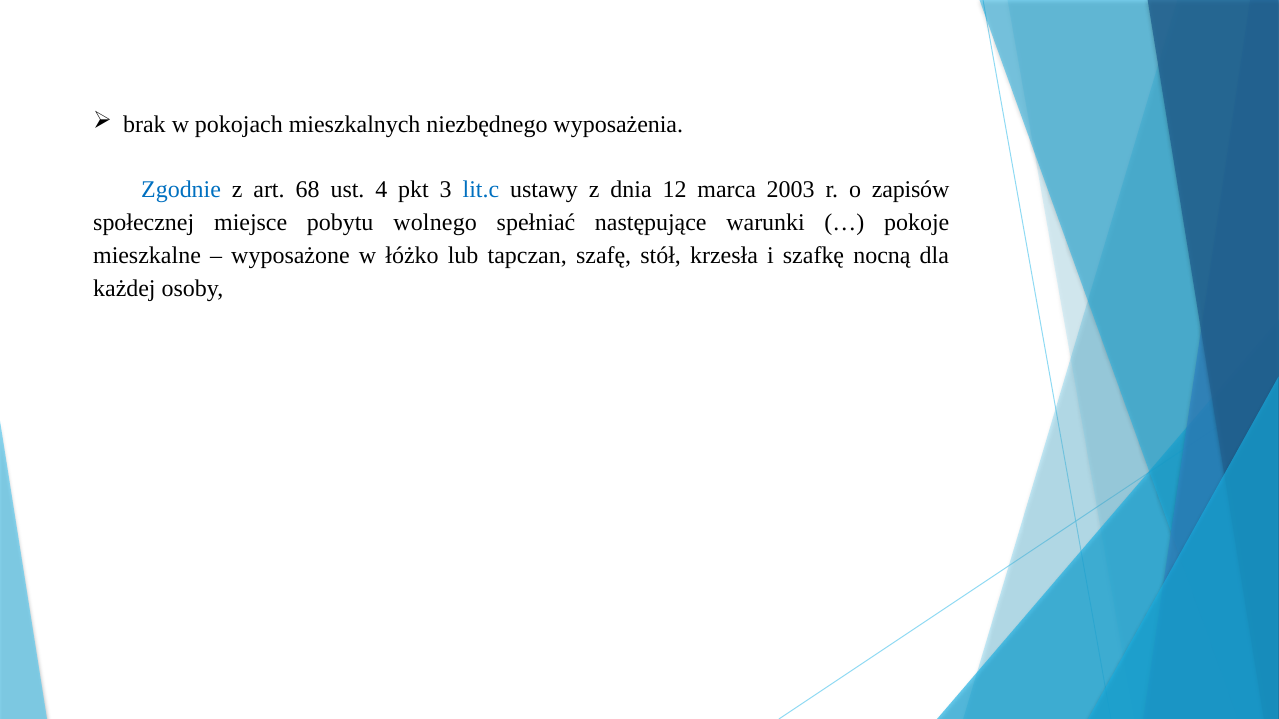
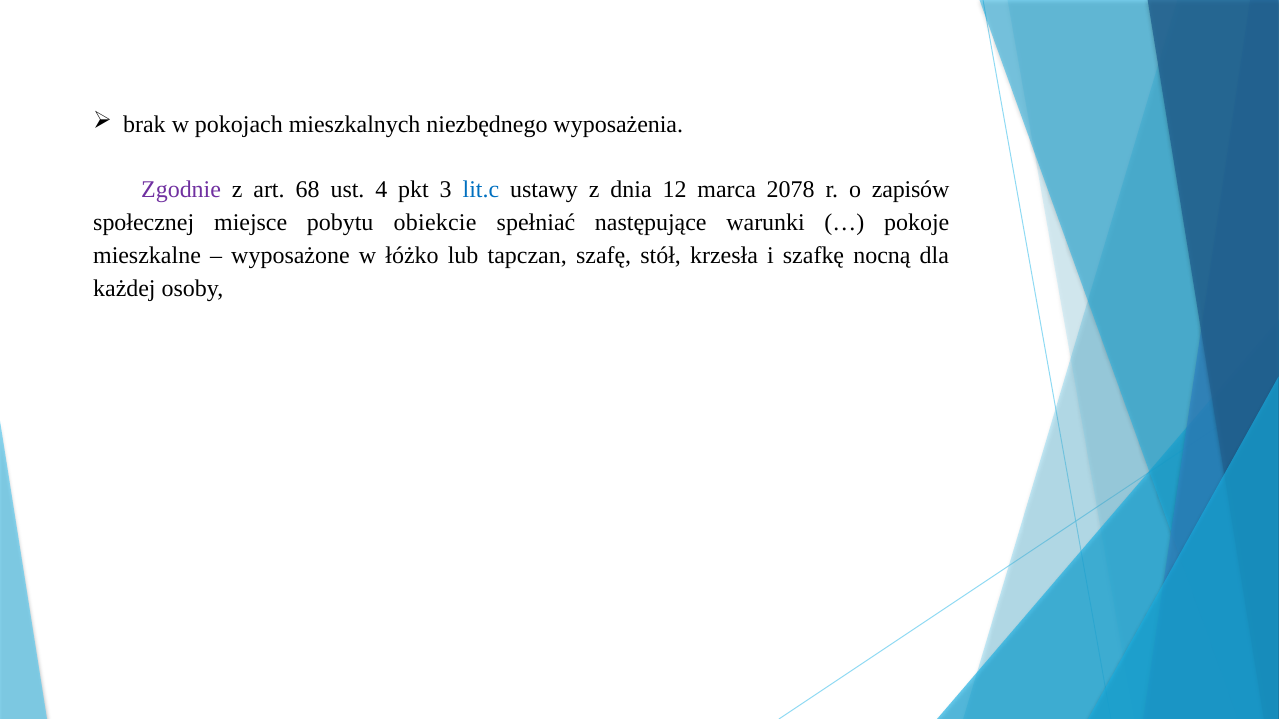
Zgodnie colour: blue -> purple
2003: 2003 -> 2078
wolnego: wolnego -> obiekcie
